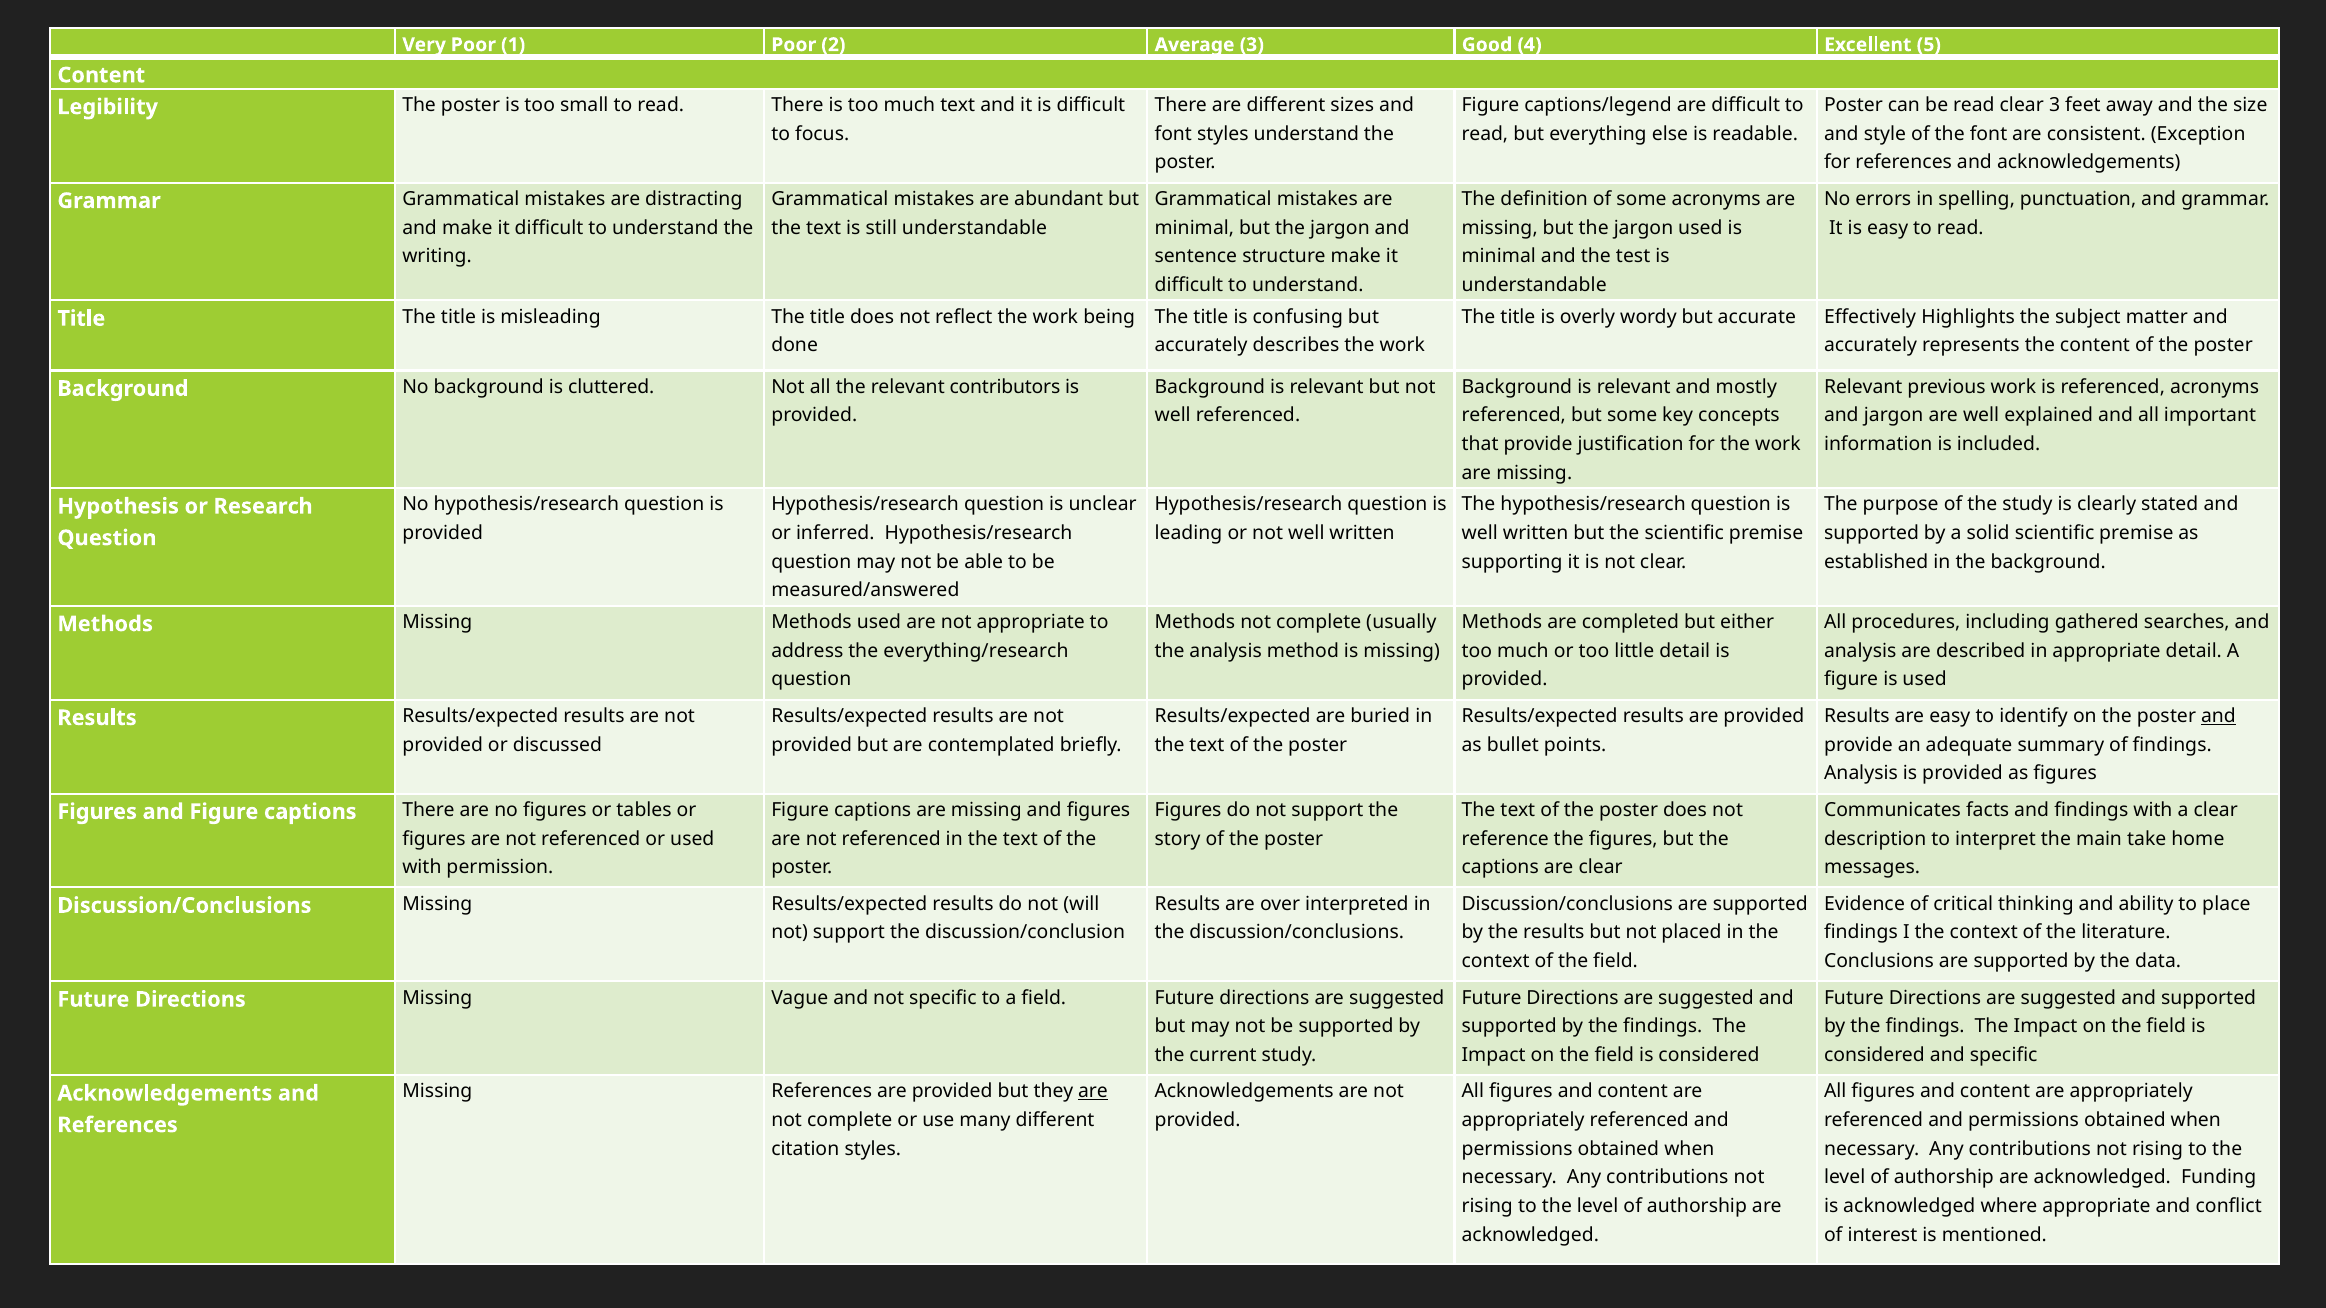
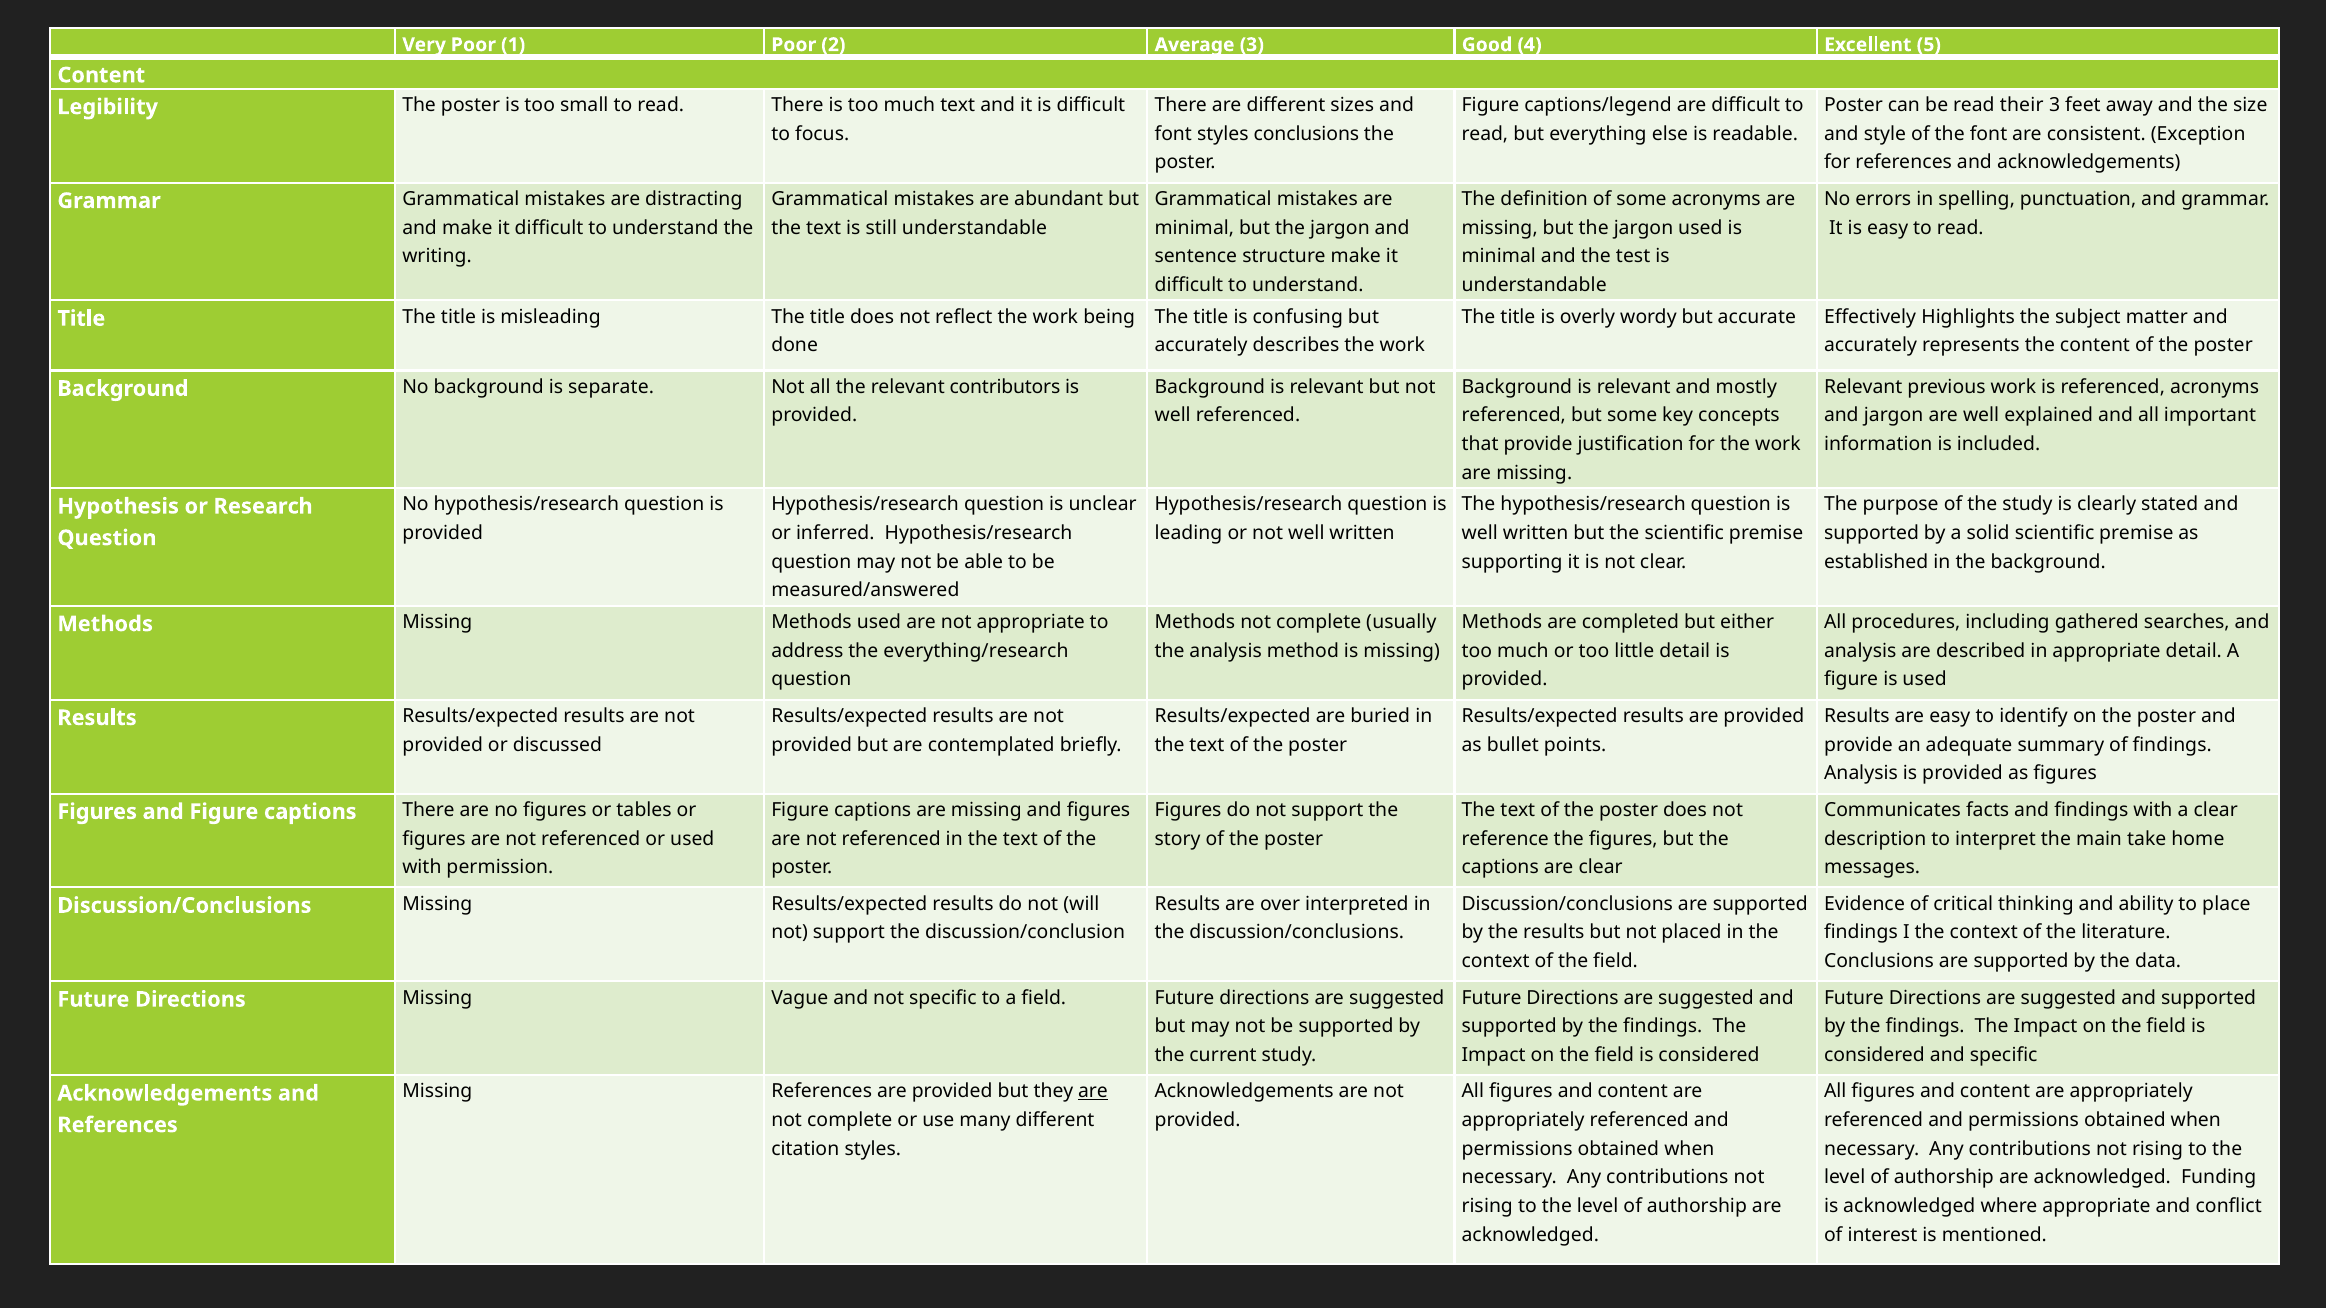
read clear: clear -> their
styles understand: understand -> conclusions
cluttered: cluttered -> separate
and at (2218, 716) underline: present -> none
